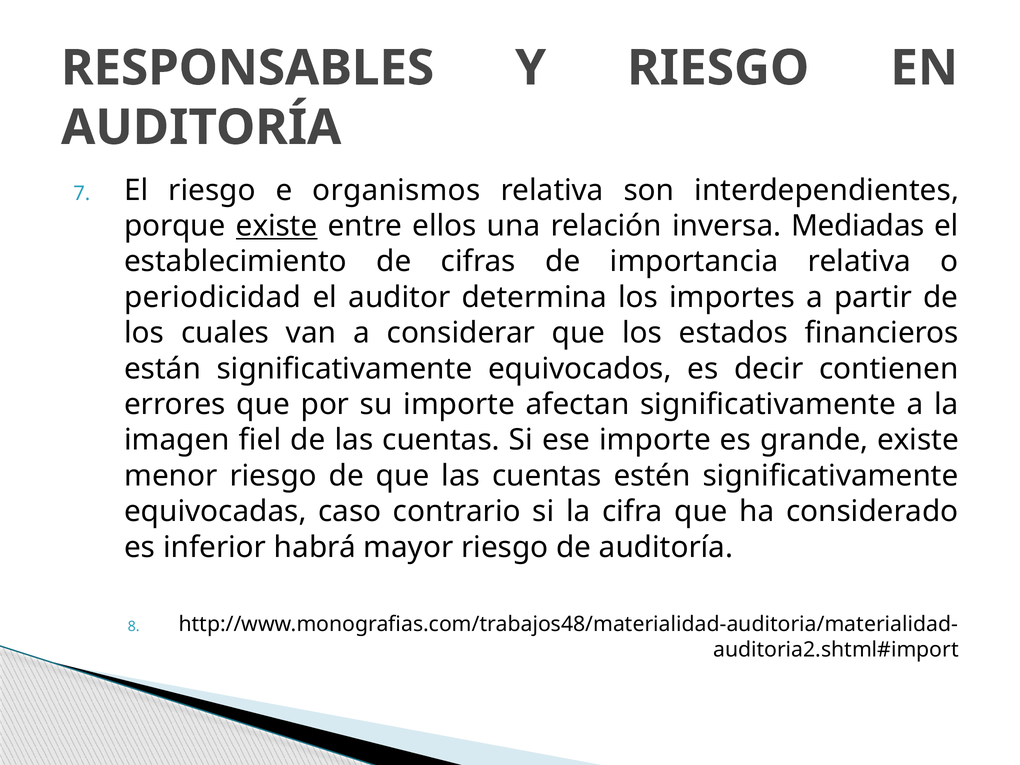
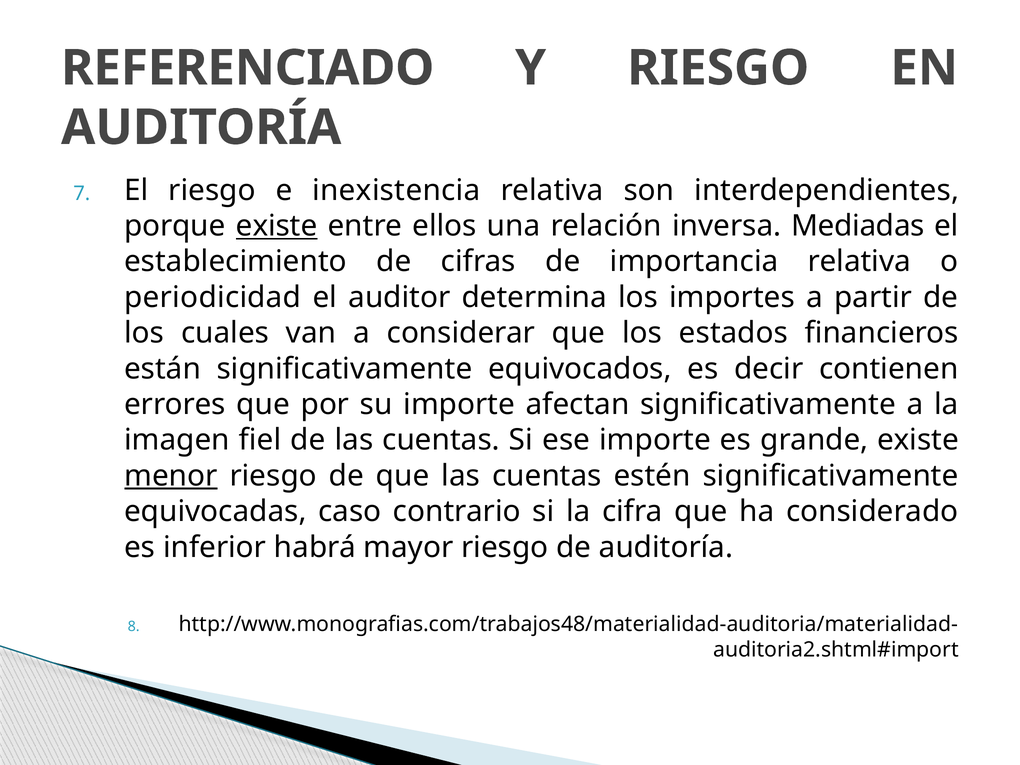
RESPONSABLES: RESPONSABLES -> REFERENCIADO
organismos: organismos -> inexistencia
menor underline: none -> present
